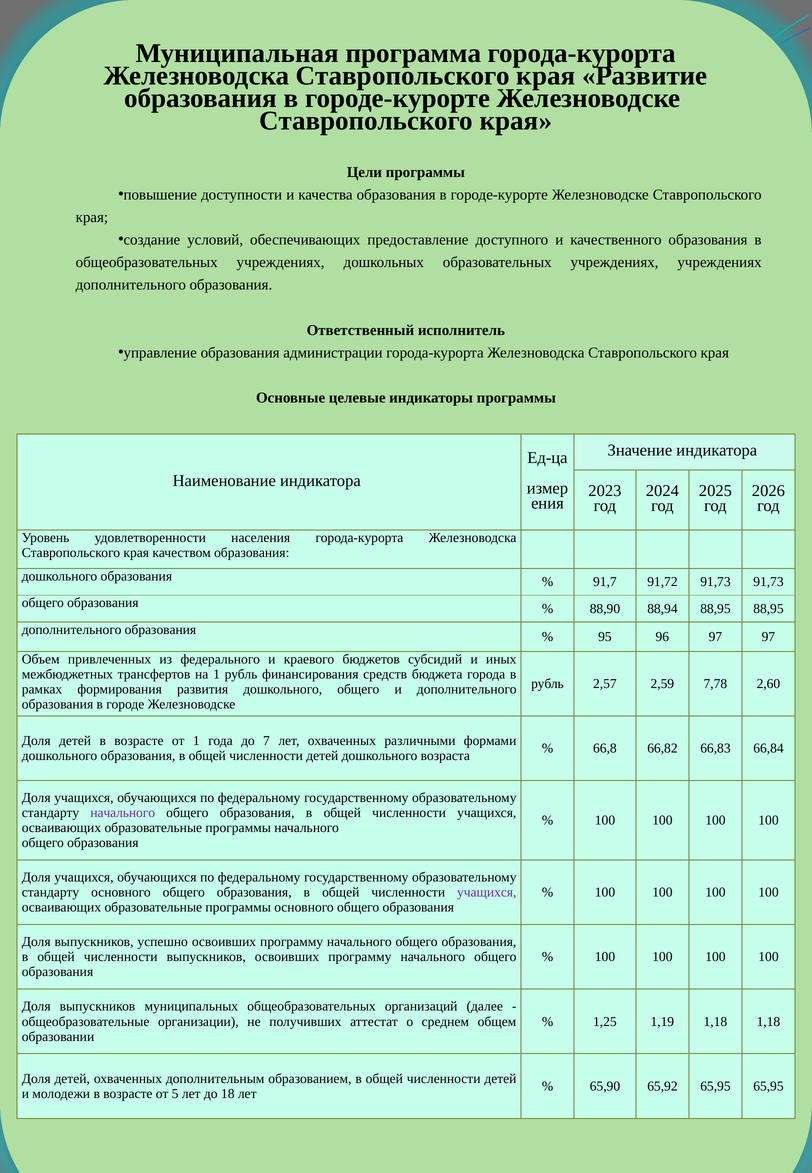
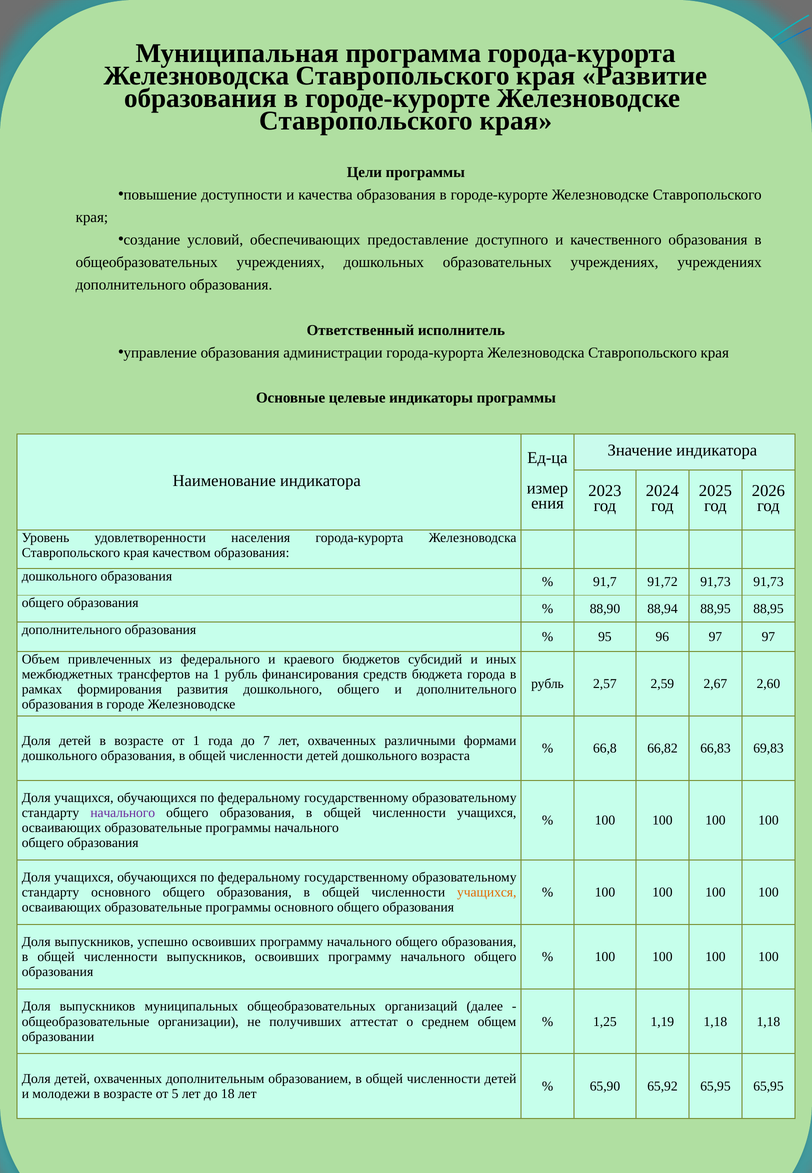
7,78: 7,78 -> 2,67
66,84: 66,84 -> 69,83
учащихся at (487, 892) colour: purple -> orange
